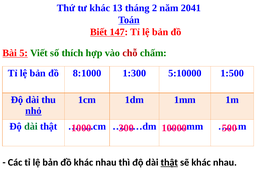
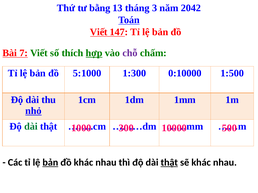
tư khác: khác -> bằng
2: 2 -> 3
2041: 2041 -> 2042
Biết at (99, 32): Biết -> Viết
5: 5 -> 7
hợp underline: none -> present
chỗ colour: red -> purple
8:1000: 8:1000 -> 5:1000
5:10000: 5:10000 -> 0:10000
bản at (50, 163) underline: none -> present
